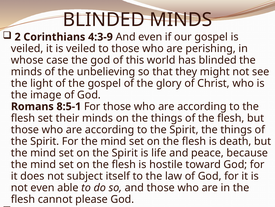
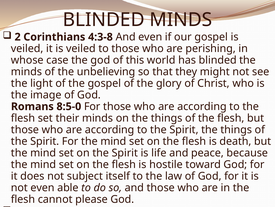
4:3-9: 4:3-9 -> 4:3-8
8:5-1: 8:5-1 -> 8:5-0
